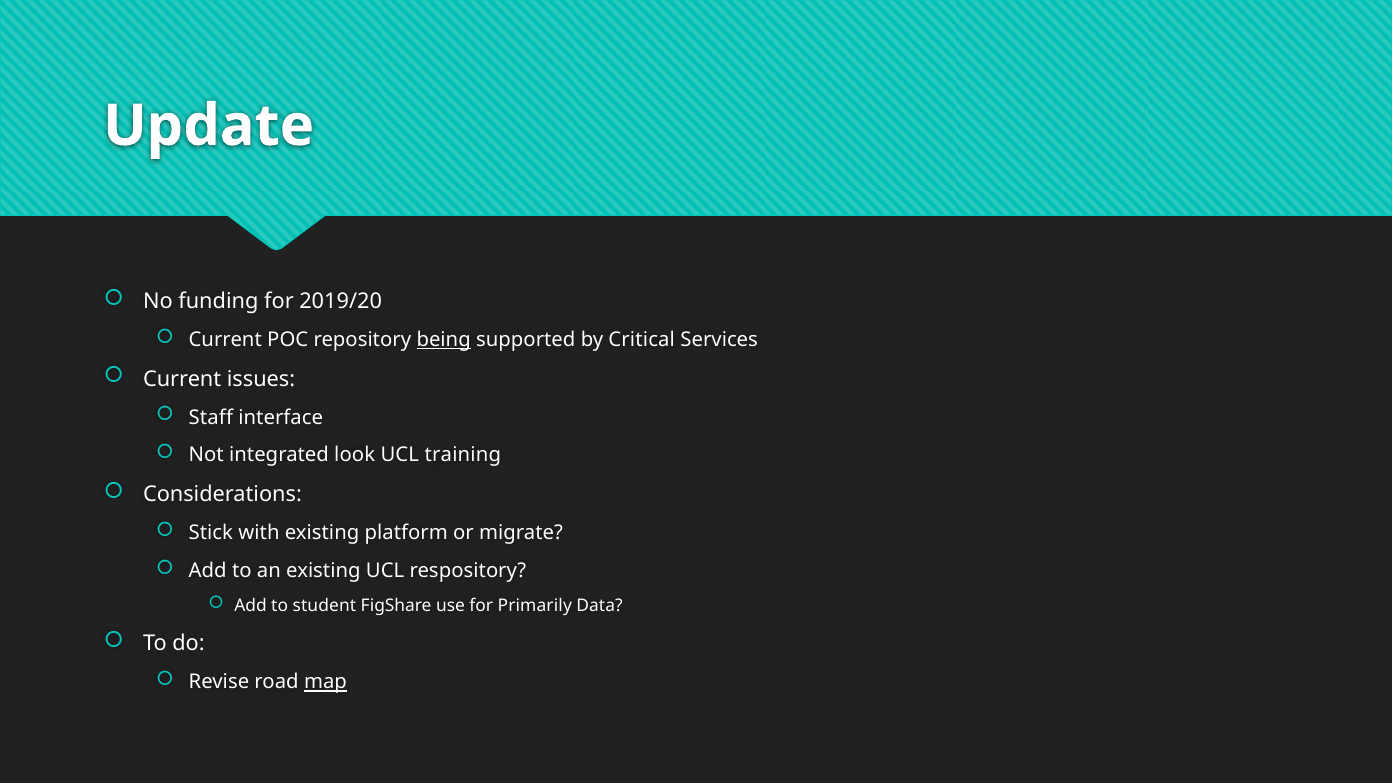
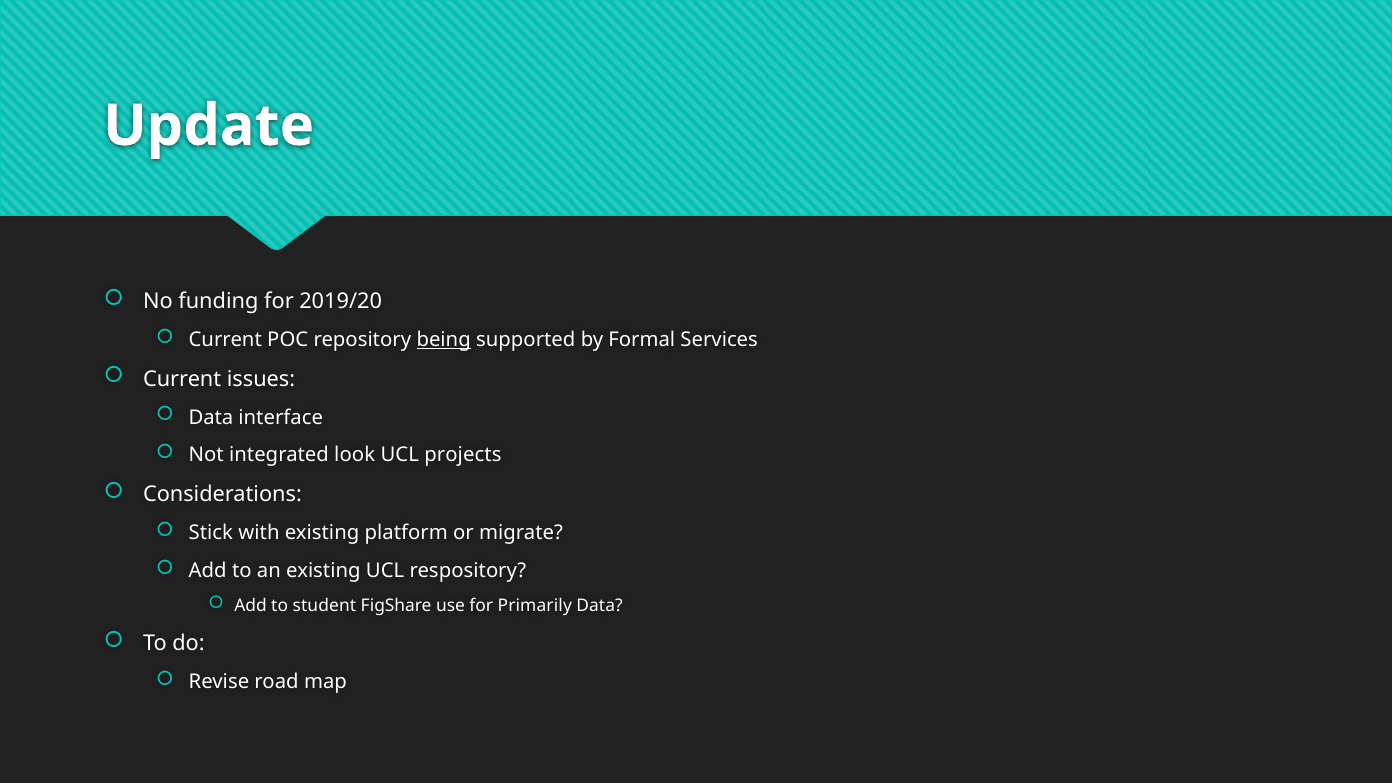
Critical: Critical -> Formal
Staff at (211, 418): Staff -> Data
training: training -> projects
map underline: present -> none
